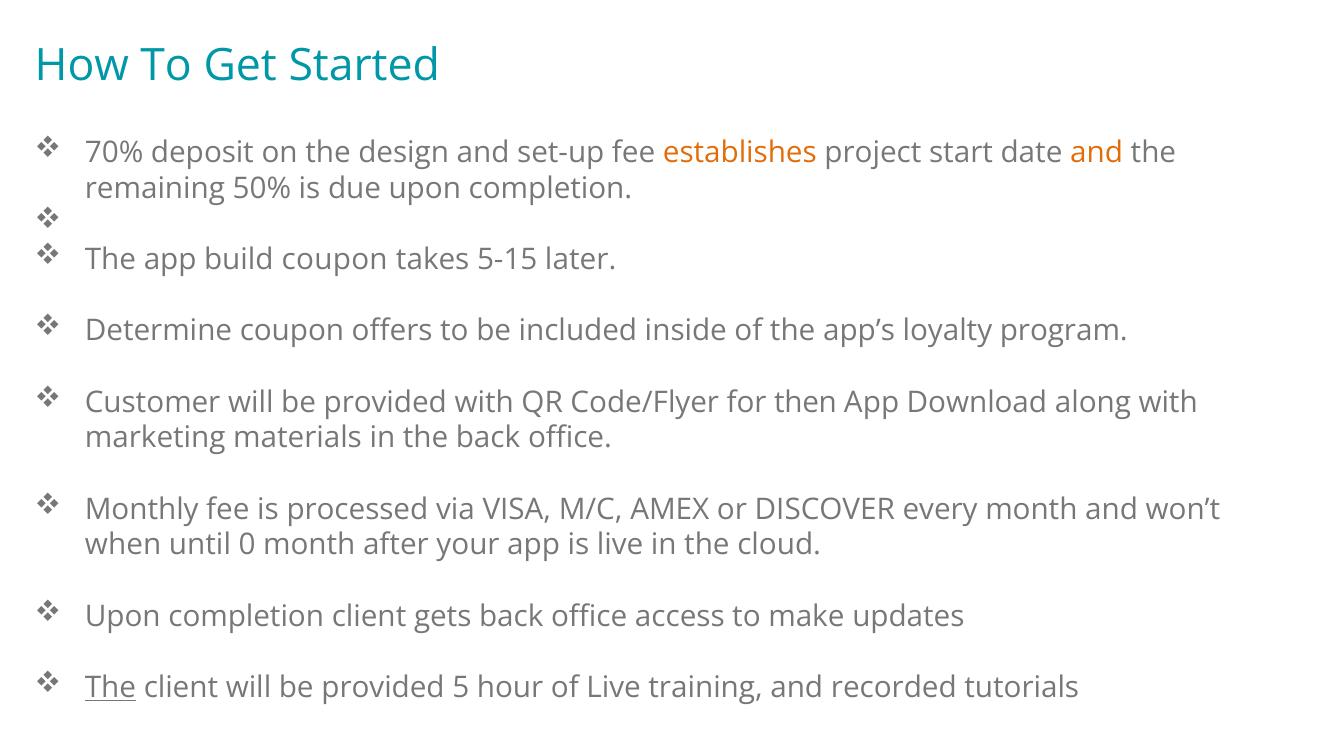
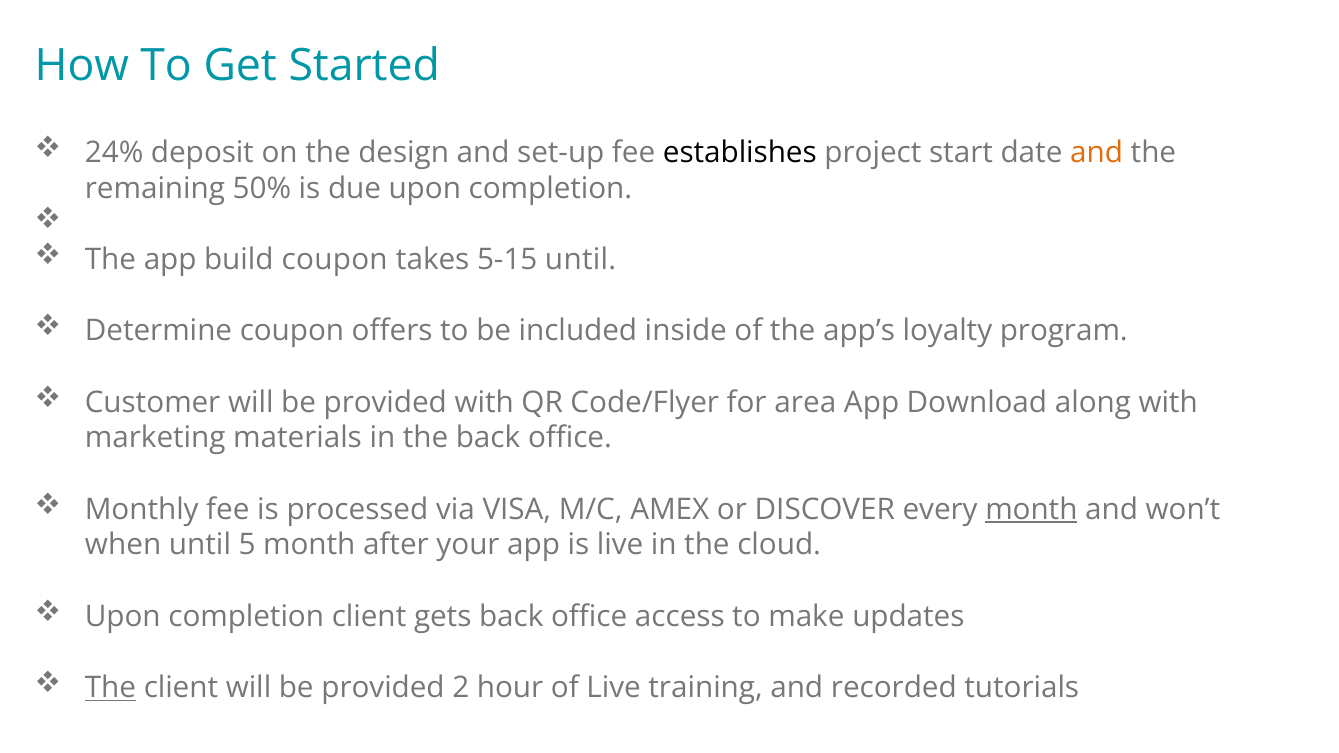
70%: 70% -> 24%
establishes colour: orange -> black
5-15 later: later -> until
then: then -> area
month at (1031, 510) underline: none -> present
0: 0 -> 5
5: 5 -> 2
